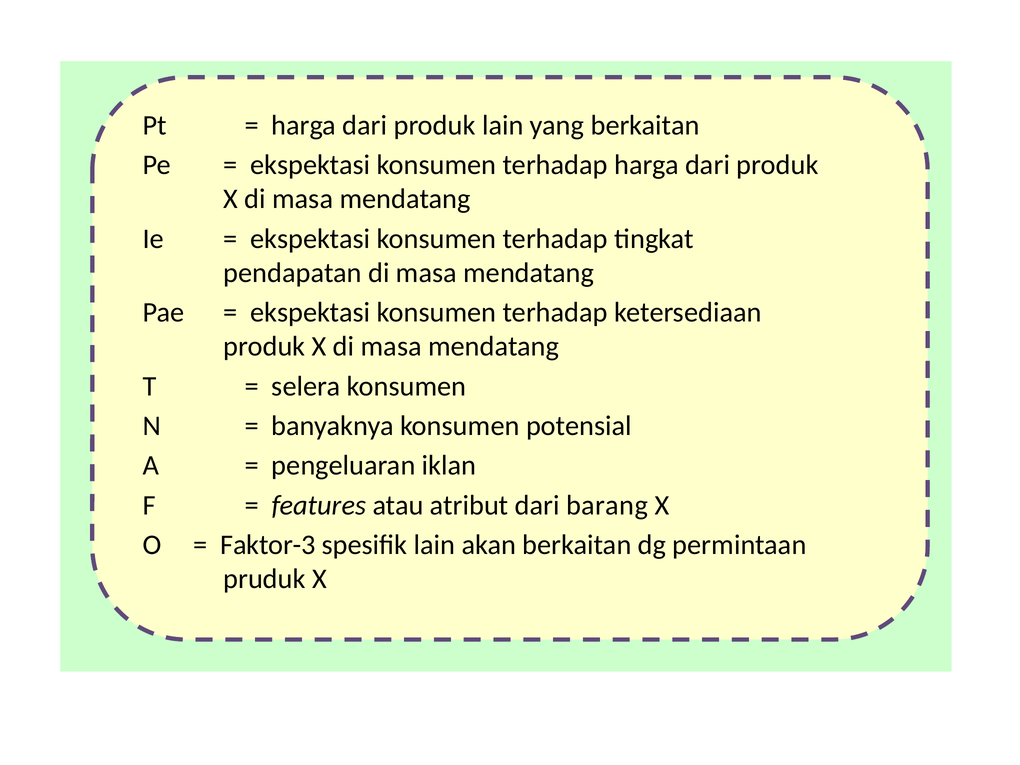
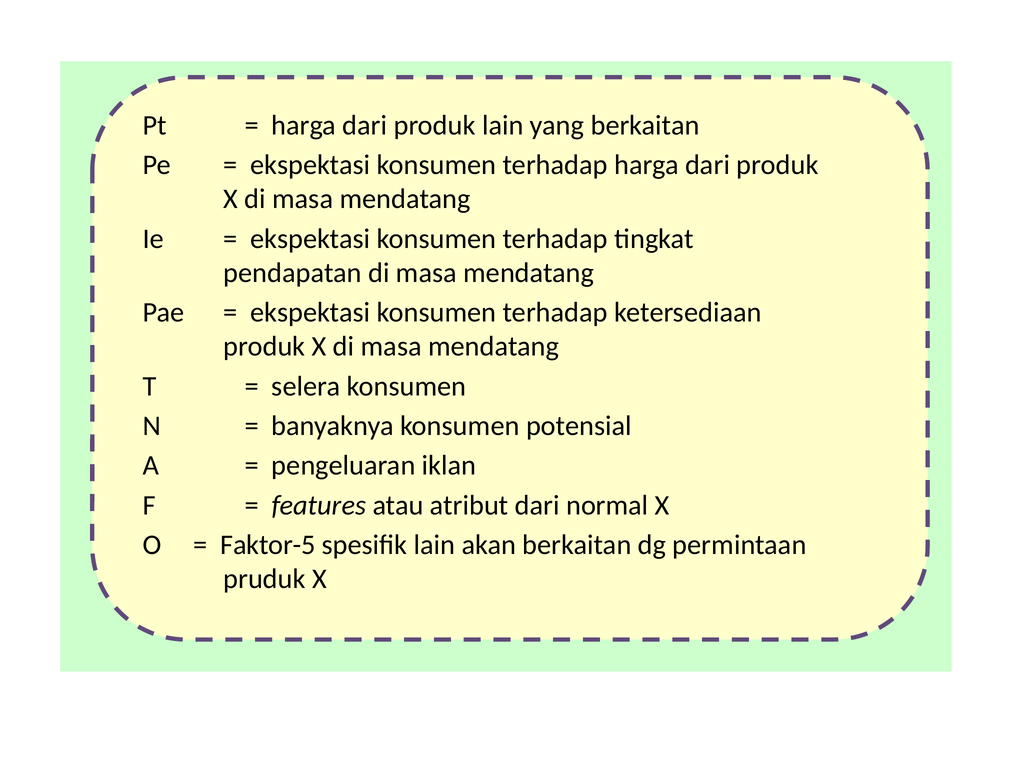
barang: barang -> normal
Faktor-3: Faktor-3 -> Faktor-5
